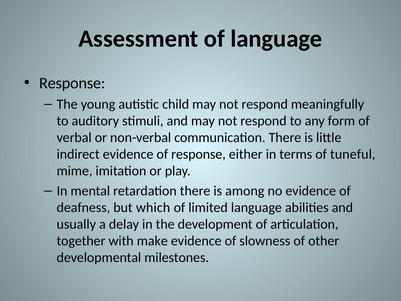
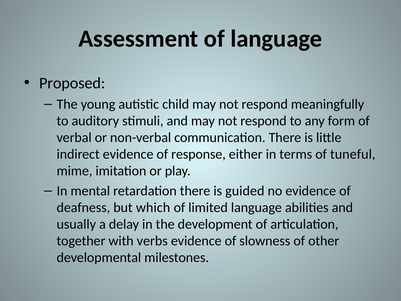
Response at (72, 83): Response -> Proposed
among: among -> guided
make: make -> verbs
